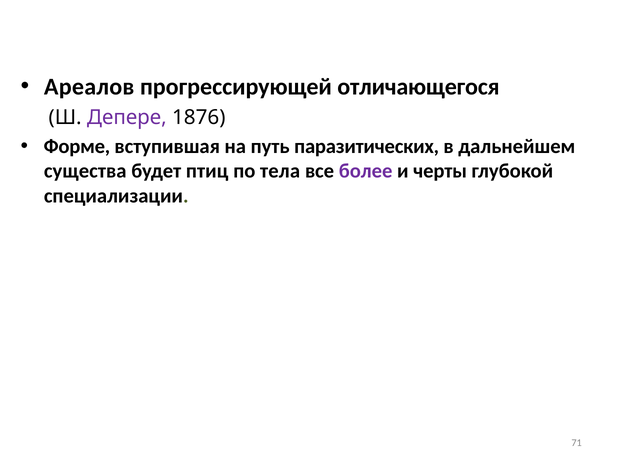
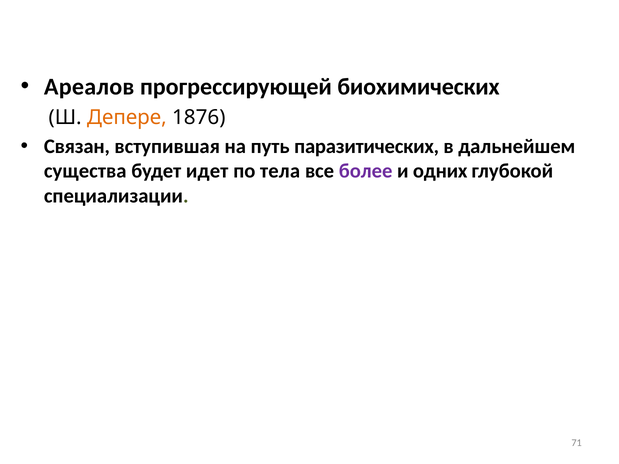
отличающегося: отличающегося -> биохимических
Депере colour: purple -> orange
Форме: Форме -> Связан
птиц: птиц -> идет
черты: черты -> одних
